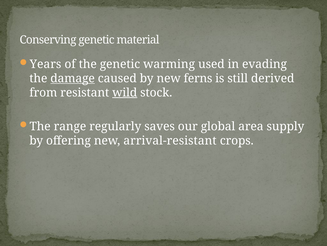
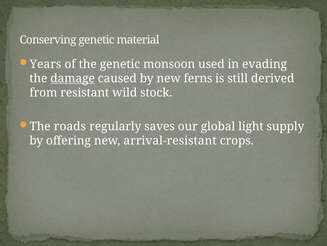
warming: warming -> monsoon
wild underline: present -> none
range: range -> roads
area: area -> light
